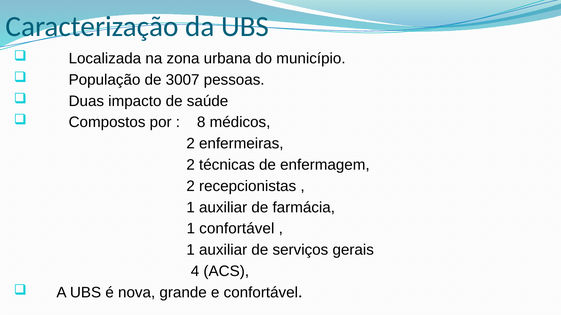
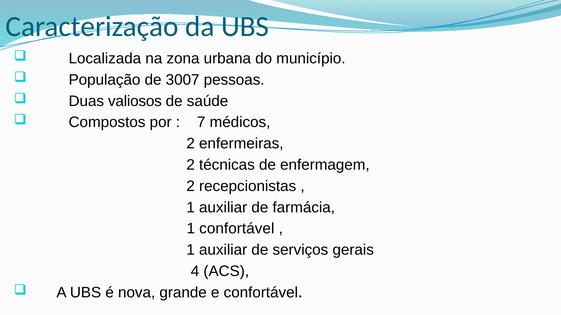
impacto: impacto -> valiosos
8: 8 -> 7
